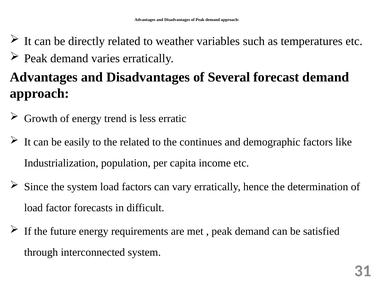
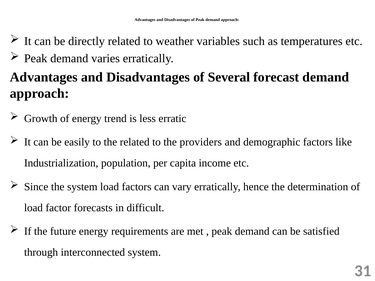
continues: continues -> providers
